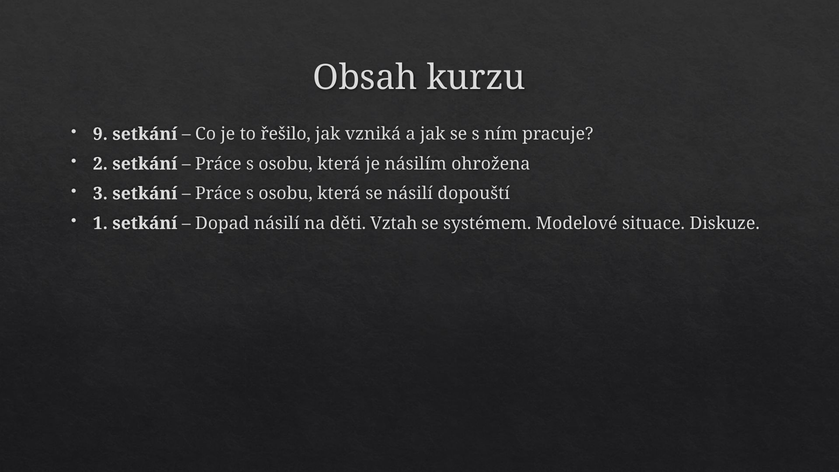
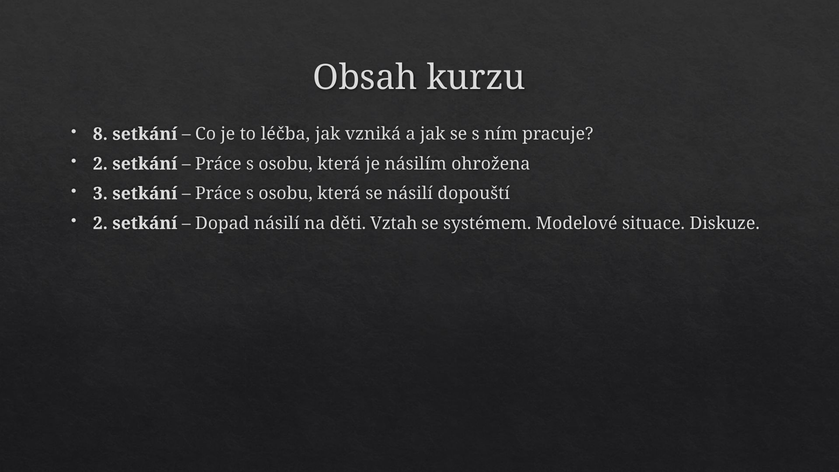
9: 9 -> 8
řešilo: řešilo -> léčba
1 at (100, 223): 1 -> 2
